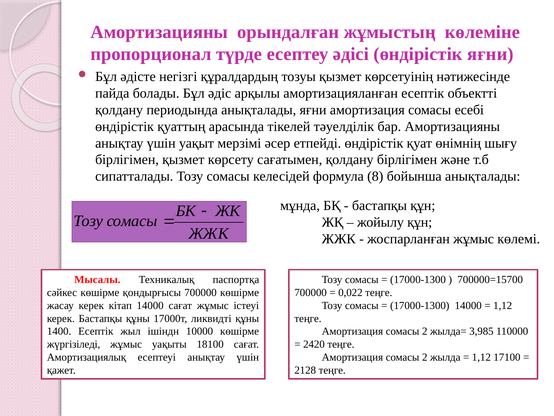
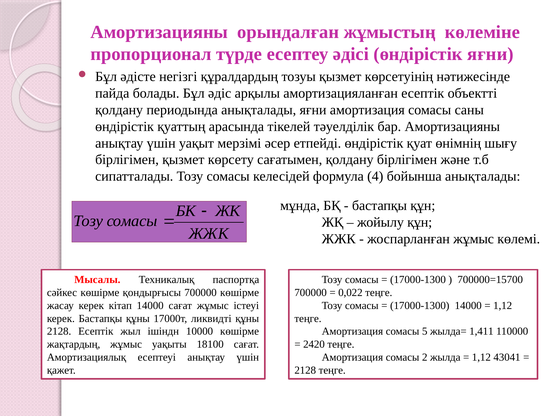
есебі: есебі -> саны
8: 8 -> 4
1400 at (59, 331): 1400 -> 2128
2 at (425, 331): 2 -> 5
3,985: 3,985 -> 1,411
жүргізіледі: жүргізіледі -> жақтардың
17100: 17100 -> 43041
